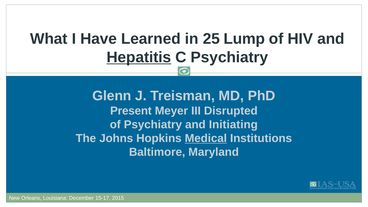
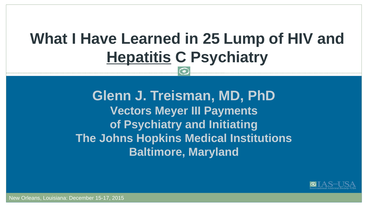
Present: Present -> Vectors
Disrupted: Disrupted -> Payments
Medical underline: present -> none
